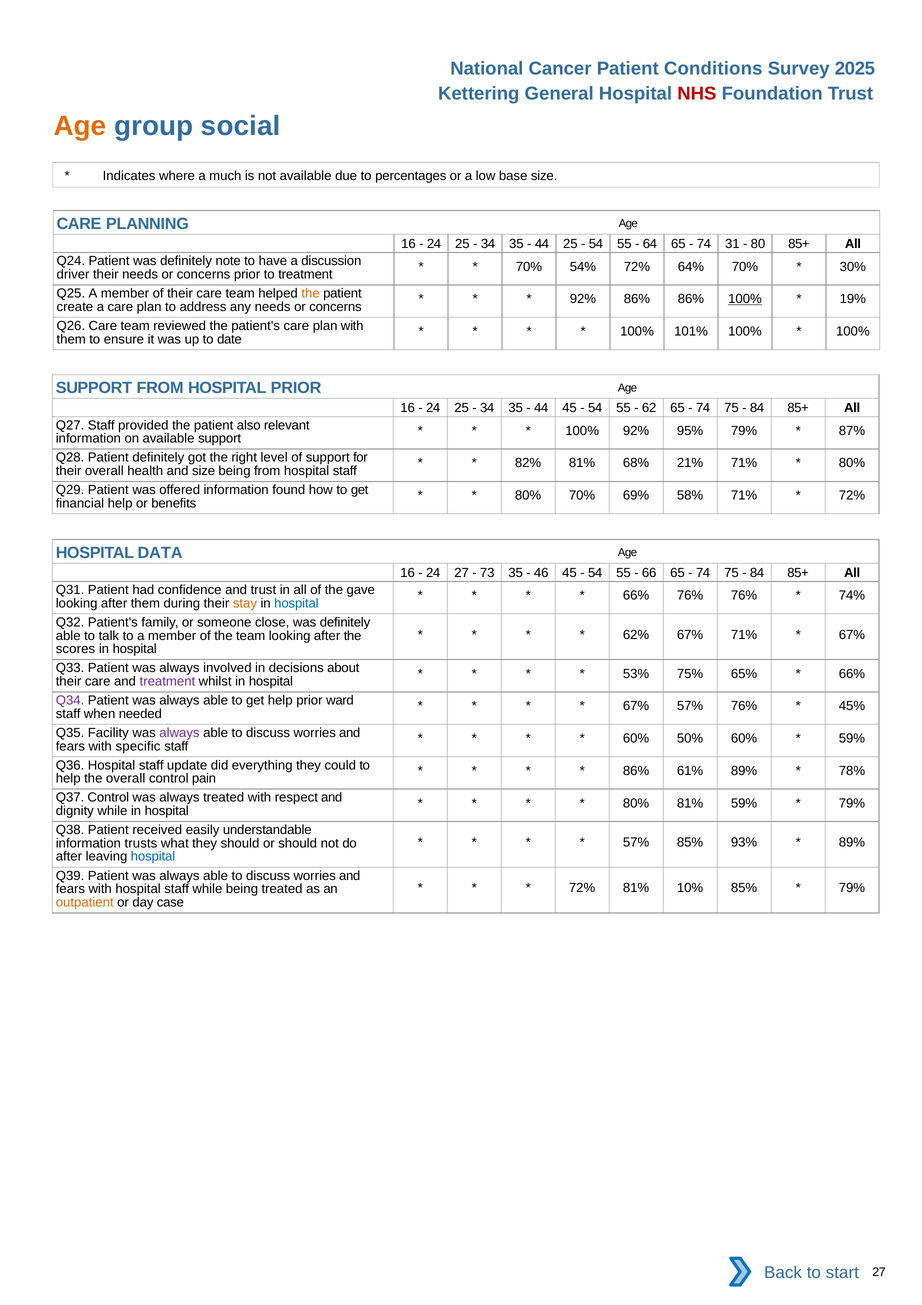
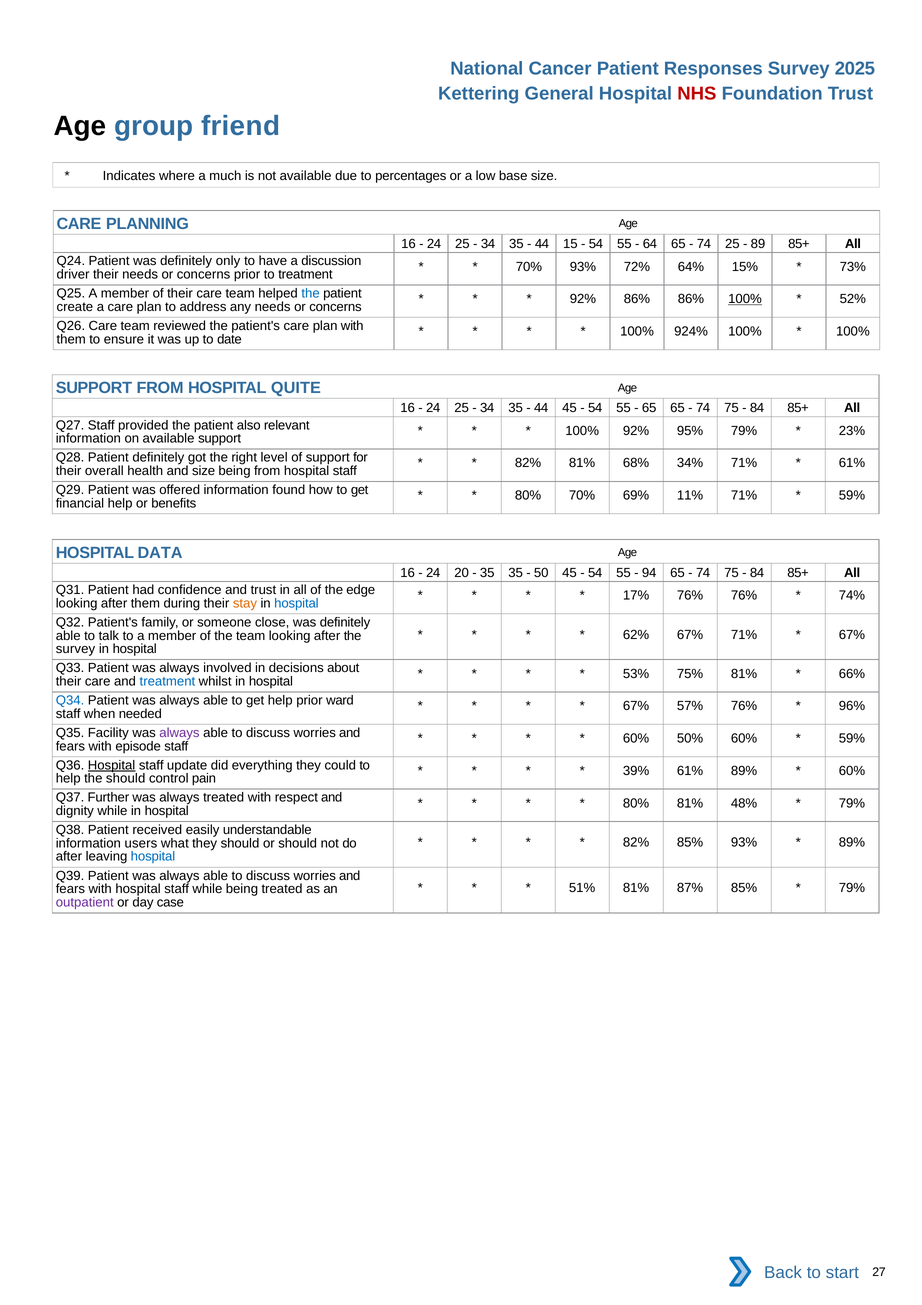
Conditions: Conditions -> Responses
Age at (80, 126) colour: orange -> black
social: social -> friend
44 25: 25 -> 15
74 31: 31 -> 25
80: 80 -> 89
note: note -> only
70% 54%: 54% -> 93%
64% 70%: 70% -> 15%
30%: 30% -> 73%
the at (311, 293) colour: orange -> blue
19%: 19% -> 52%
101%: 101% -> 924%
HOSPITAL PRIOR: PRIOR -> QUITE
62 at (649, 408): 62 -> 65
87%: 87% -> 23%
21%: 21% -> 34%
80% at (852, 463): 80% -> 61%
58%: 58% -> 11%
72% at (852, 495): 72% -> 59%
24 27: 27 -> 20
73 at (487, 573): 73 -> 35
46: 46 -> 50
66: 66 -> 94
gave: gave -> edge
66% at (636, 596): 66% -> 17%
scores at (75, 649): scores -> survey
75% 65%: 65% -> 81%
treatment at (167, 681) colour: purple -> blue
Q34 colour: purple -> blue
45%: 45% -> 96%
specific: specific -> episode
Hospital at (112, 765) underline: none -> present
86% at (636, 771): 86% -> 39%
78% at (852, 771): 78% -> 60%
the overall: overall -> should
Q37 Control: Control -> Further
81% 59%: 59% -> 48%
57% at (636, 842): 57% -> 82%
trusts: trusts -> users
72% at (582, 888): 72% -> 51%
10%: 10% -> 87%
outpatient colour: orange -> purple
